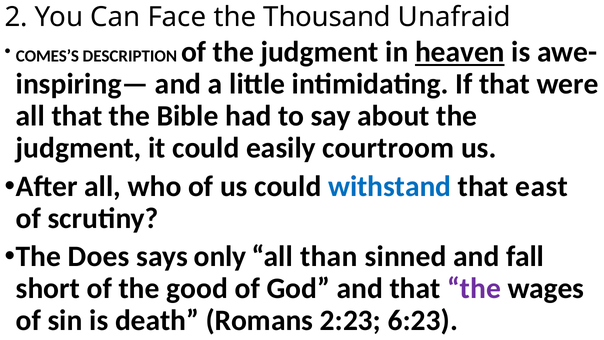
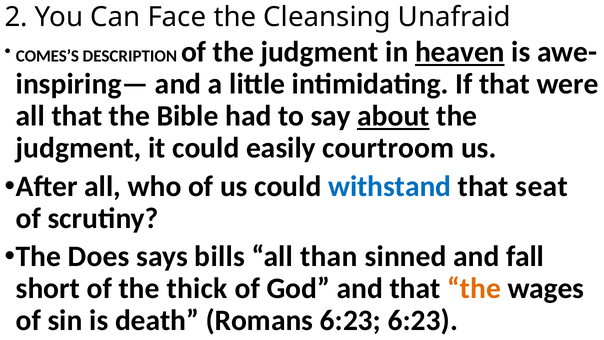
Thousand: Thousand -> Cleansing
about underline: none -> present
east: east -> seat
only: only -> bills
good: good -> thick
the at (474, 288) colour: purple -> orange
Romans 2:23: 2:23 -> 6:23
